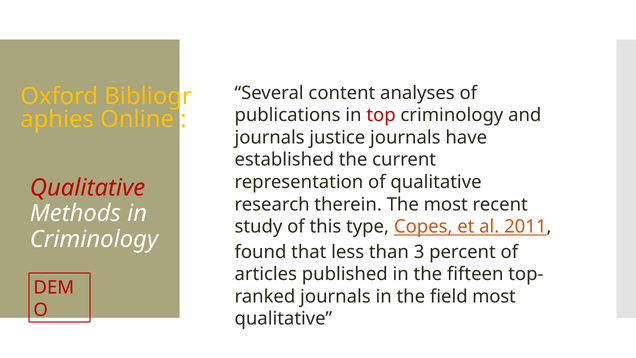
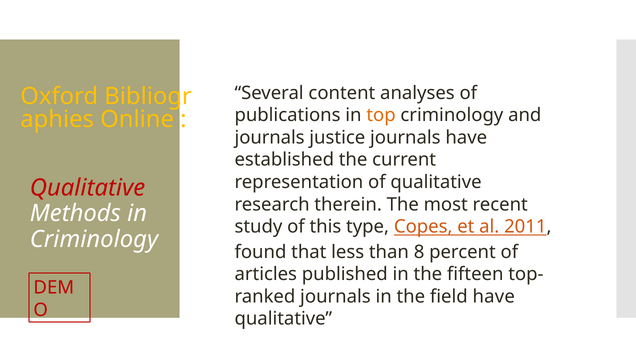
top colour: red -> orange
3: 3 -> 8
field most: most -> have
